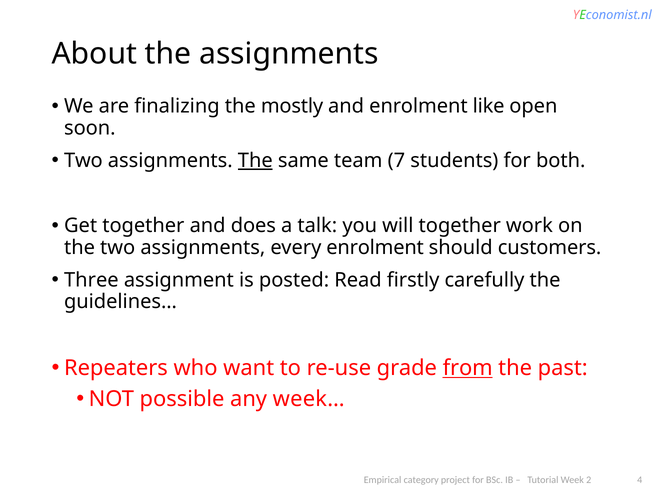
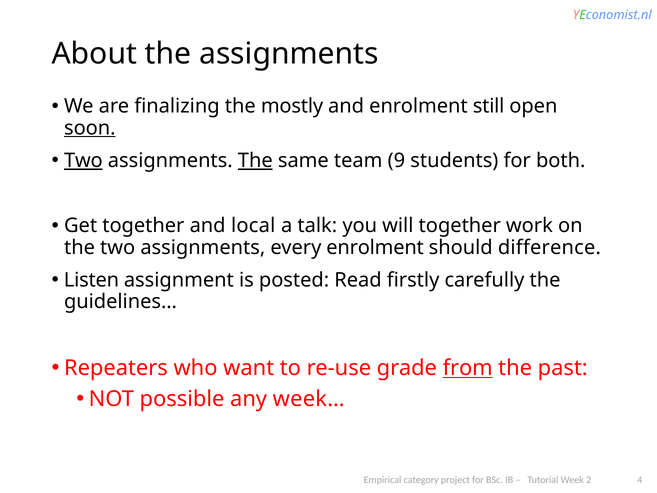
like: like -> still
soon underline: none -> present
Two at (83, 160) underline: none -> present
7: 7 -> 9
does: does -> local
customers: customers -> difference
Three: Three -> Listen
